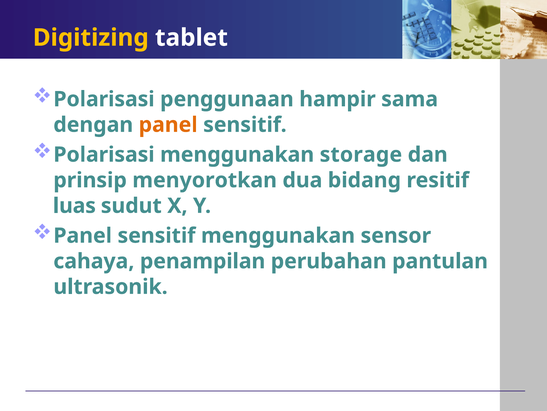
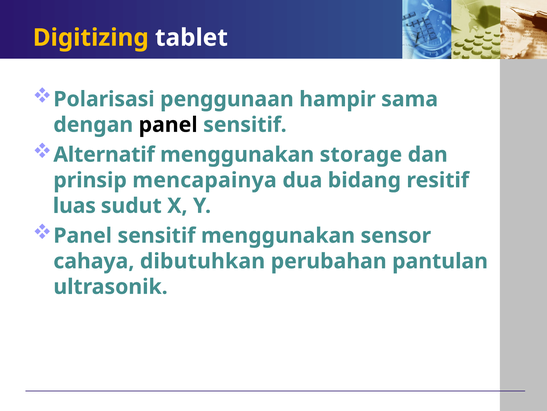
panel at (168, 125) colour: orange -> black
Polarisasi at (104, 154): Polarisasi -> Alternatif
menyorotkan: menyorotkan -> mencapainya
penampilan: penampilan -> dibutuhkan
